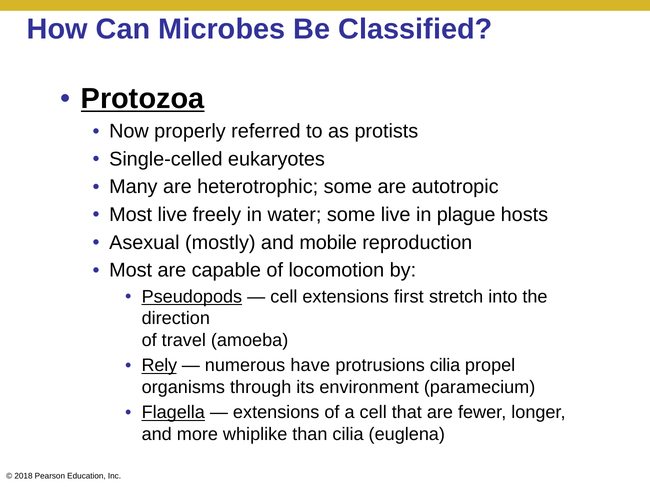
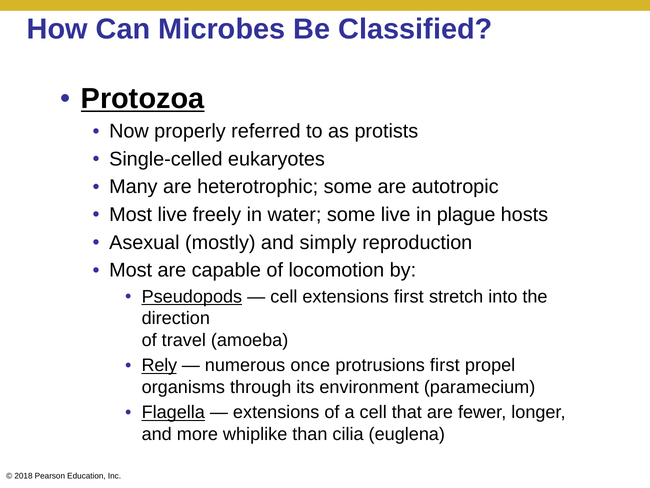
mobile: mobile -> simply
have: have -> once
protrusions cilia: cilia -> first
